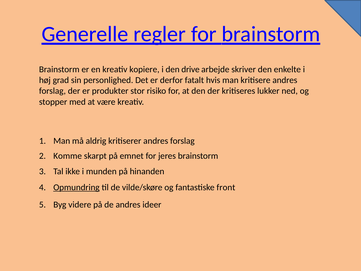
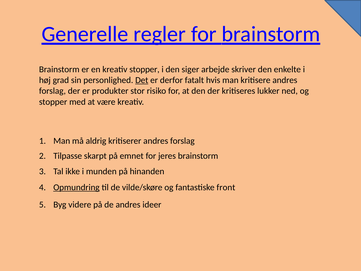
kreativ kopiere: kopiere -> stopper
drive: drive -> siger
Det underline: none -> present
Komme: Komme -> Tilpasse
